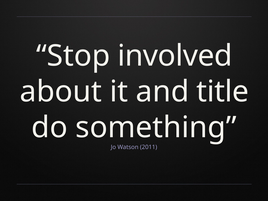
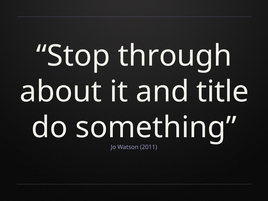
involved: involved -> through
